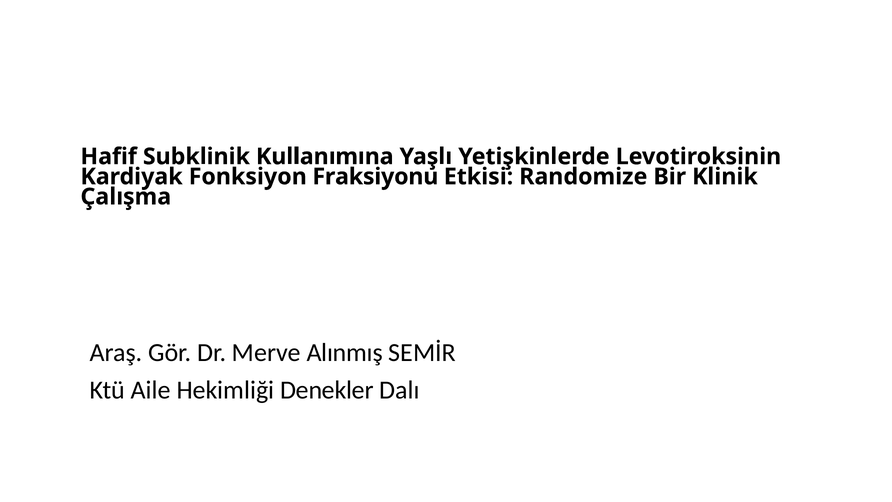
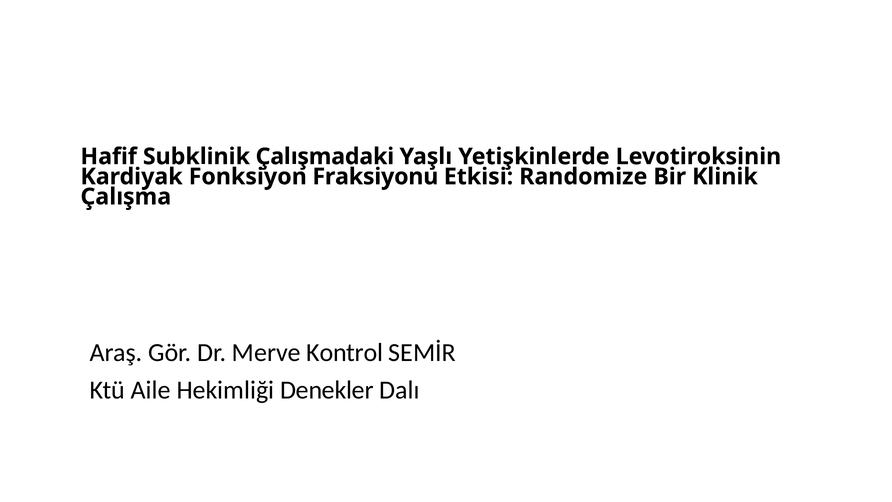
Kullanımına: Kullanımına -> Çalışmadaki
Alınmış: Alınmış -> Kontrol
